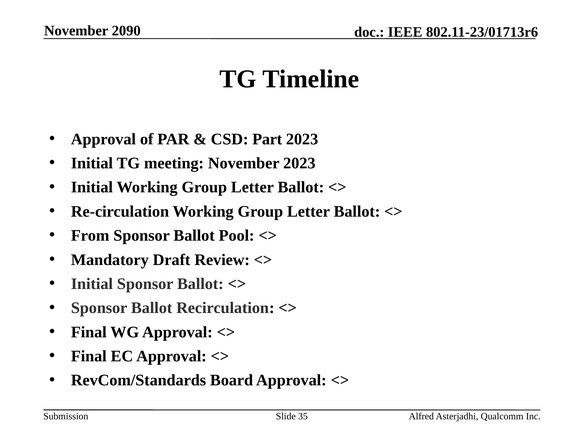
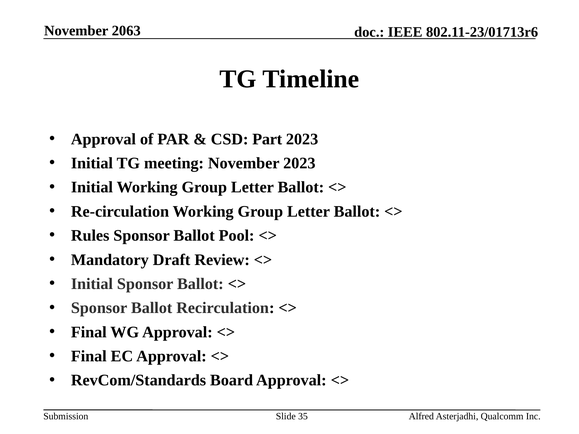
2090: 2090 -> 2063
From: From -> Rules
